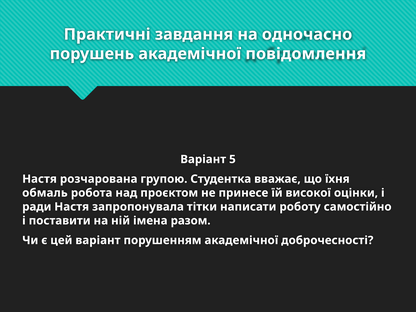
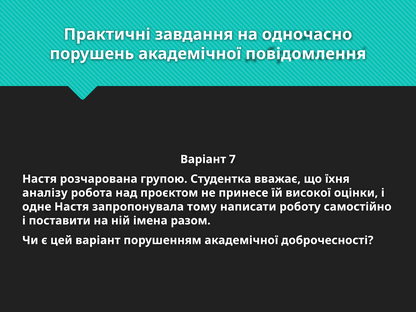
5: 5 -> 7
обмаль: обмаль -> аналізу
ради: ради -> одне
тітки: тітки -> тому
